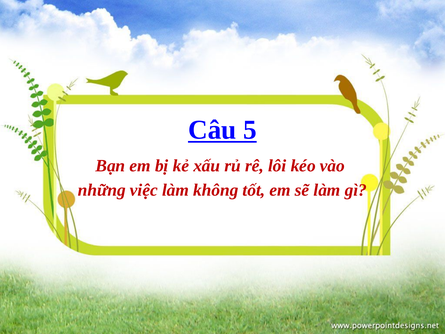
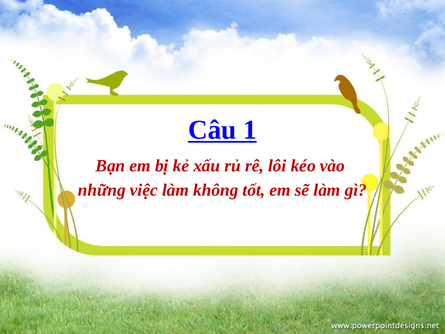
5: 5 -> 1
